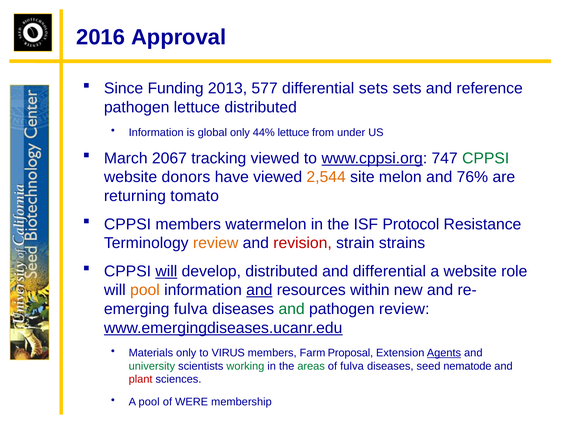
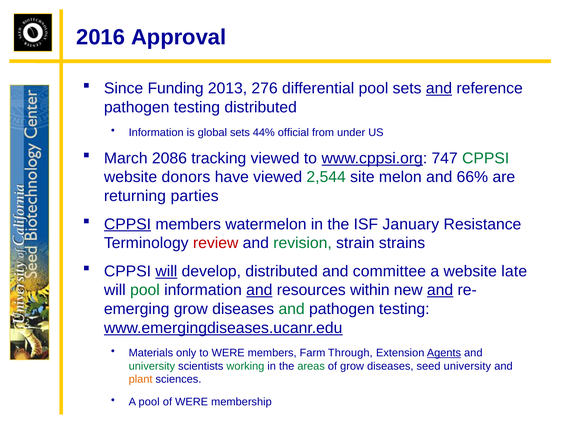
577: 577 -> 276
differential sets: sets -> pool
and at (439, 88) underline: none -> present
lettuce at (197, 107): lettuce -> testing
global only: only -> sets
44% lettuce: lettuce -> official
2067: 2067 -> 2086
2,544 colour: orange -> green
76%: 76% -> 66%
tomato: tomato -> parties
CPPSI at (128, 224) underline: none -> present
Protocol: Protocol -> January
review at (216, 243) colour: orange -> red
revision colour: red -> green
and differential: differential -> committee
role: role -> late
pool at (145, 290) colour: orange -> green
and at (440, 290) underline: none -> present
fulva at (191, 309): fulva -> grow
review at (404, 309): review -> testing
to VIRUS: VIRUS -> WERE
Proposal: Proposal -> Through
of fulva: fulva -> grow
seed nematode: nematode -> university
plant colour: red -> orange
